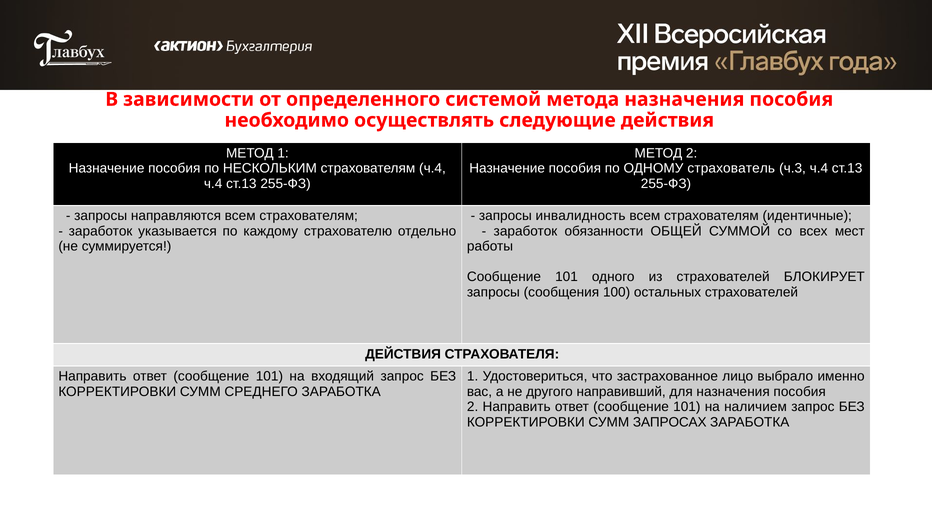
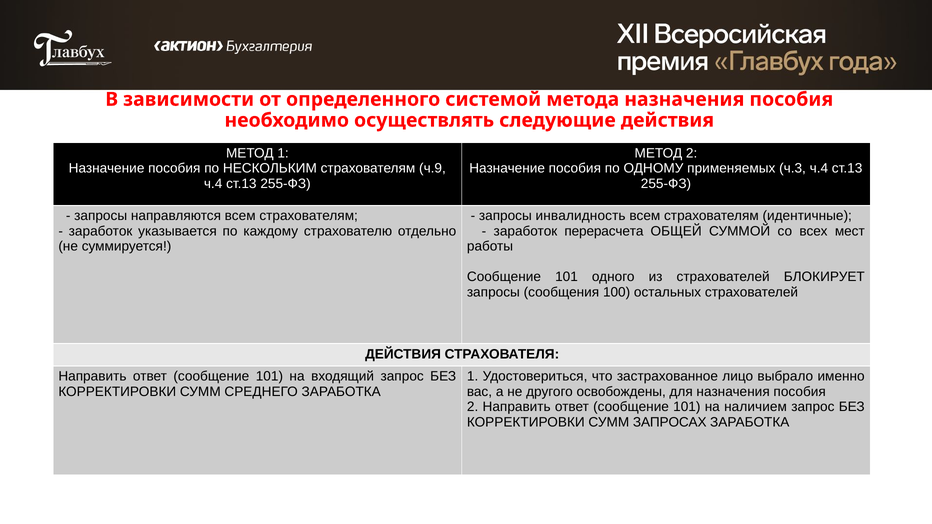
страхователям ч.4: ч.4 -> ч.9
страхователь: страхователь -> применяемых
обязанности: обязанности -> перерасчета
направивший: направивший -> освобождены
